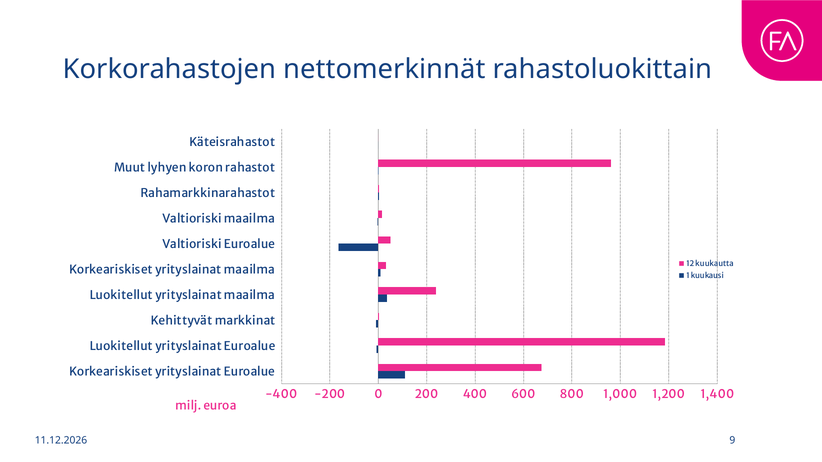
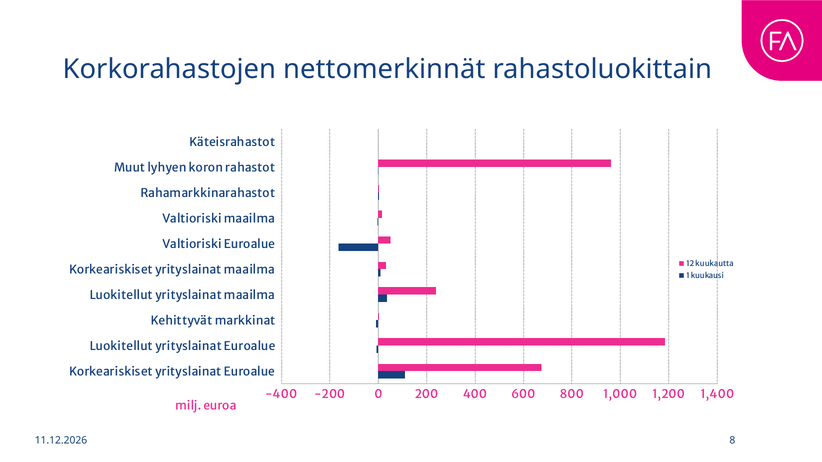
9: 9 -> 8
